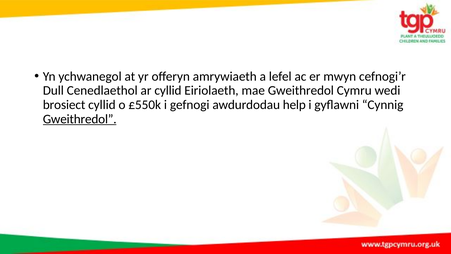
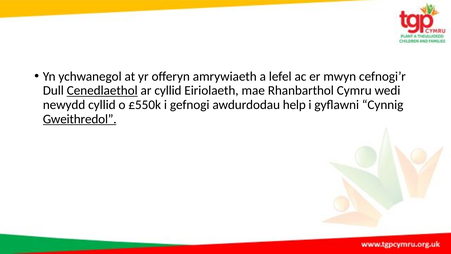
Cenedlaethol underline: none -> present
mae Gweithredol: Gweithredol -> Rhanbarthol
brosiect: brosiect -> newydd
